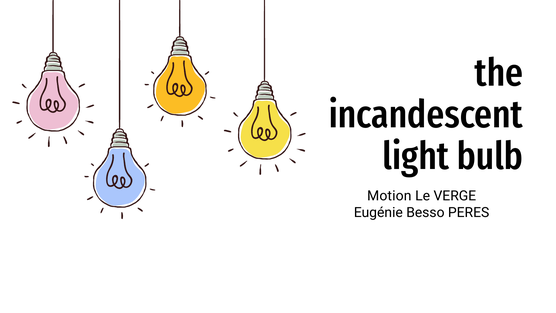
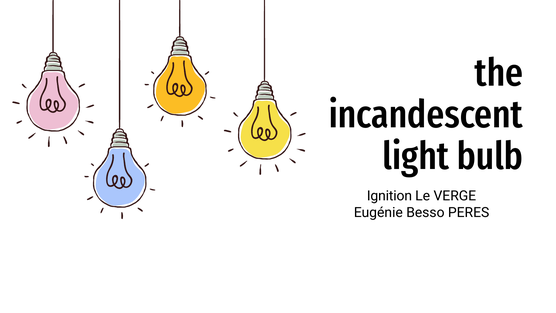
Motion: Motion -> Ignition
